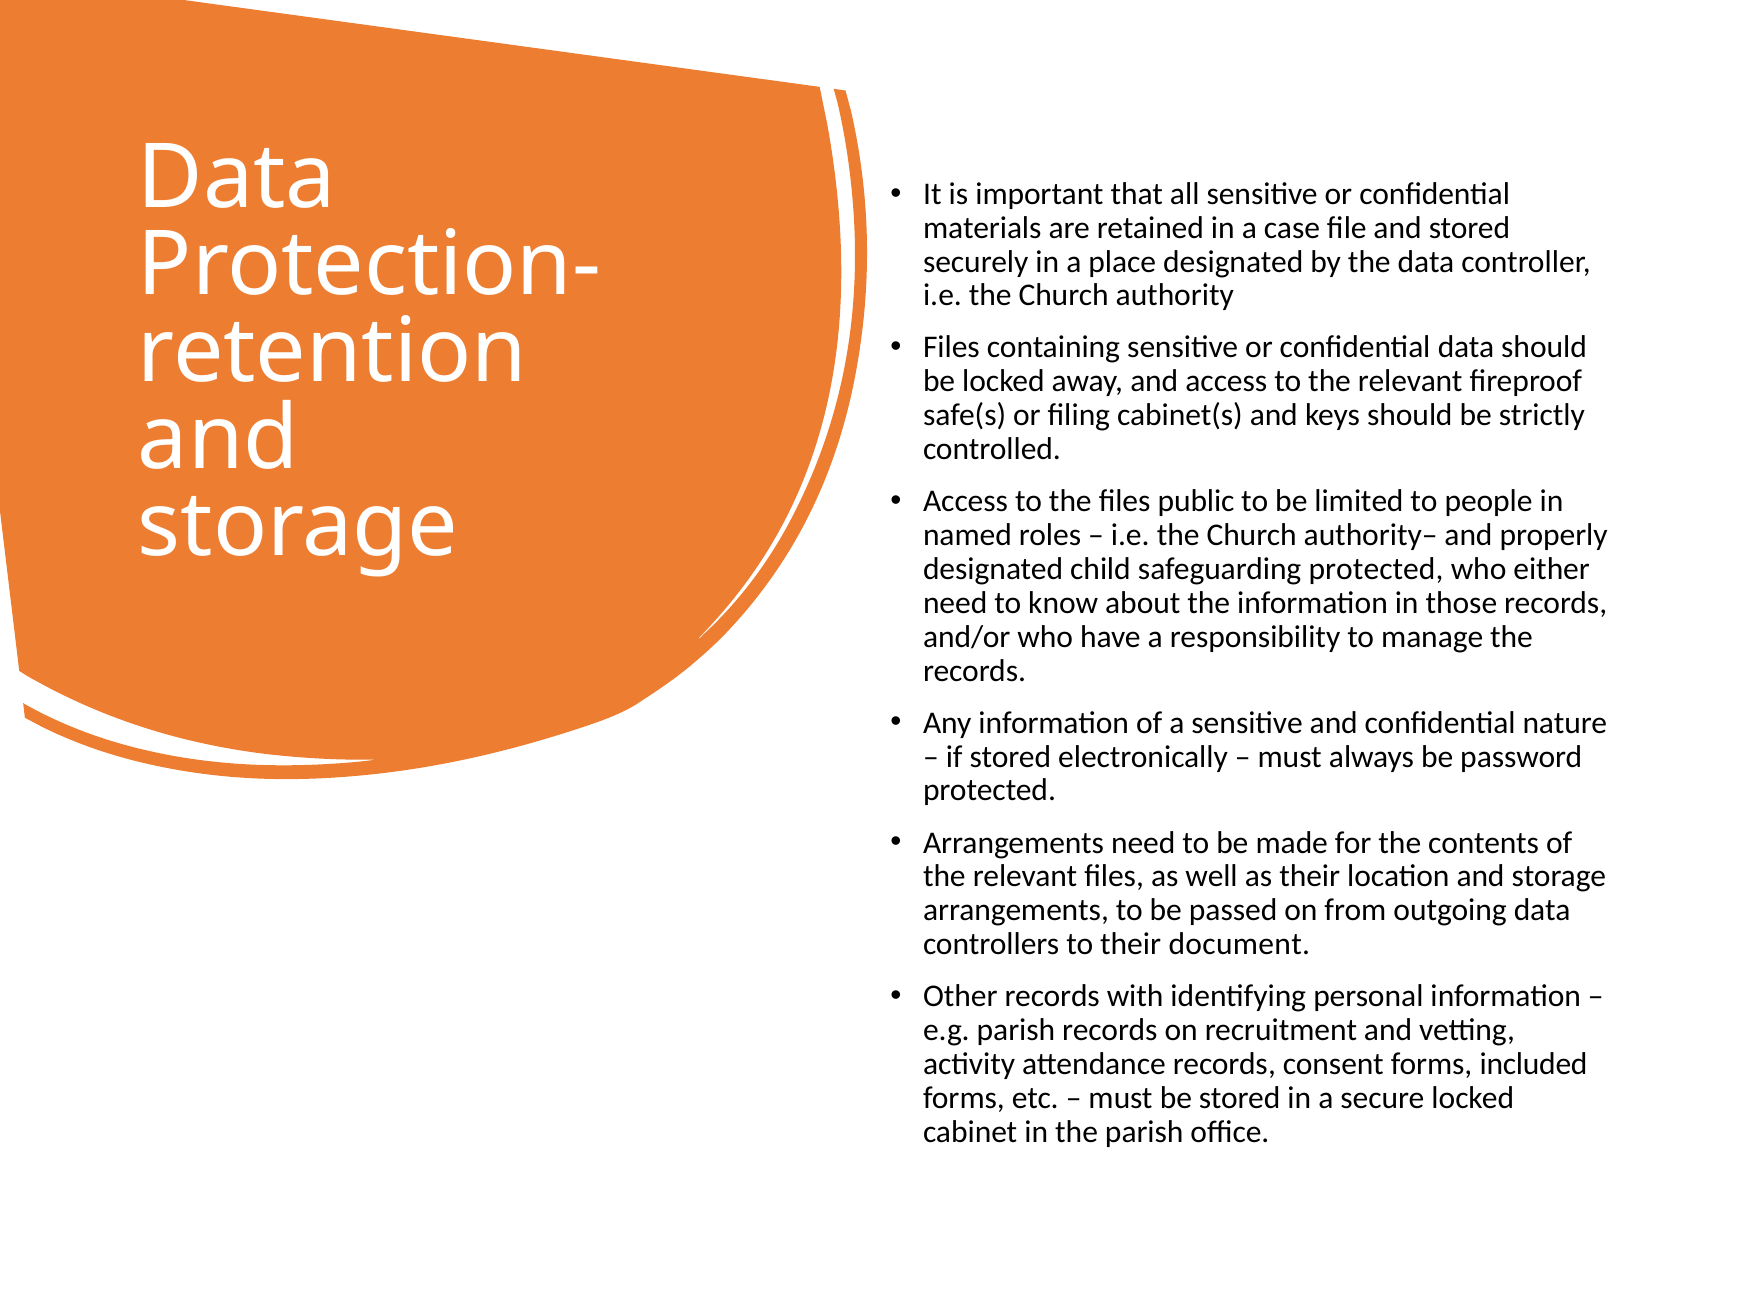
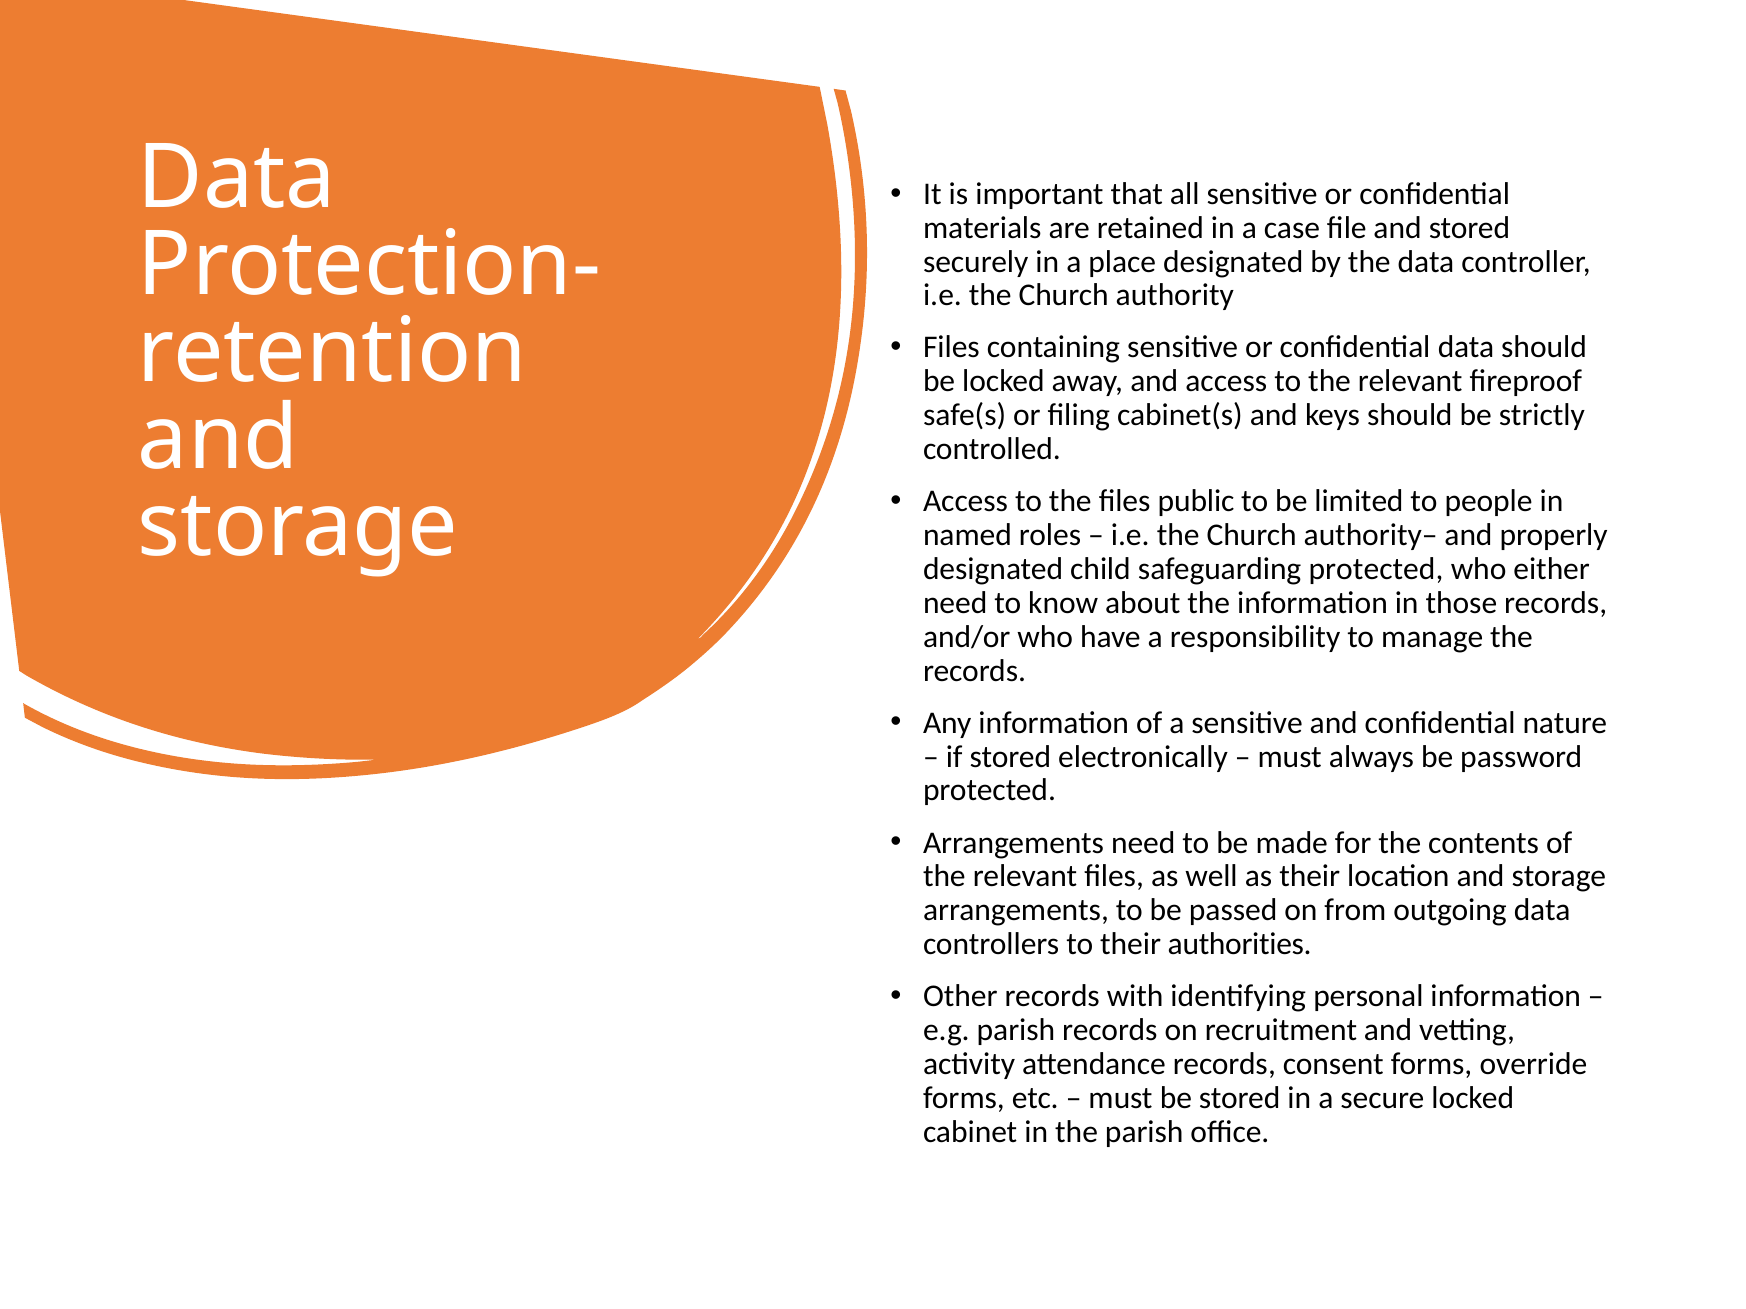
document: document -> authorities
included: included -> override
